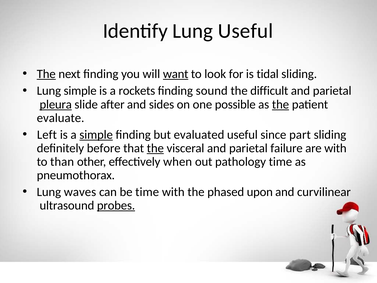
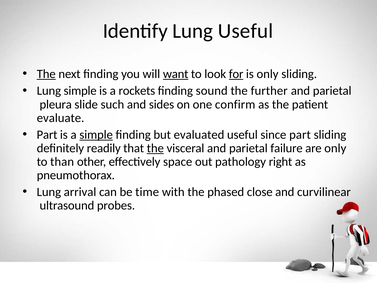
for underline: none -> present
is tidal: tidal -> only
difficult: difficult -> further
pleura underline: present -> none
after: after -> such
possible: possible -> confirm
the at (281, 104) underline: present -> none
Left at (47, 134): Left -> Part
before: before -> readily
are with: with -> only
when: when -> space
pathology time: time -> right
waves: waves -> arrival
upon: upon -> close
probes underline: present -> none
